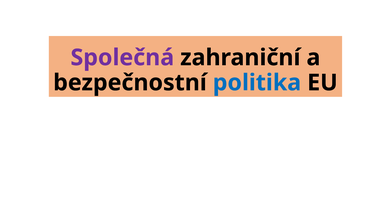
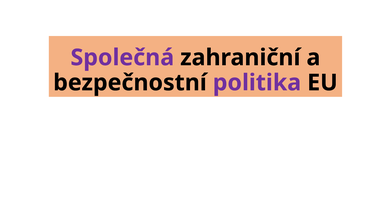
politika colour: blue -> purple
